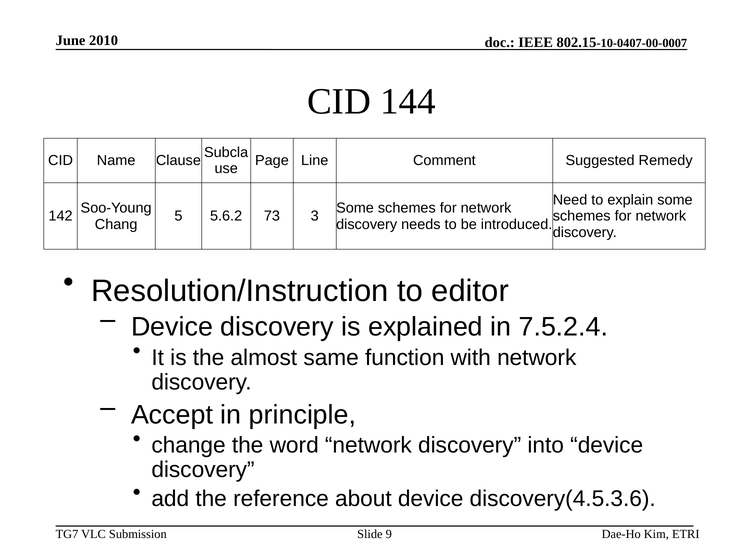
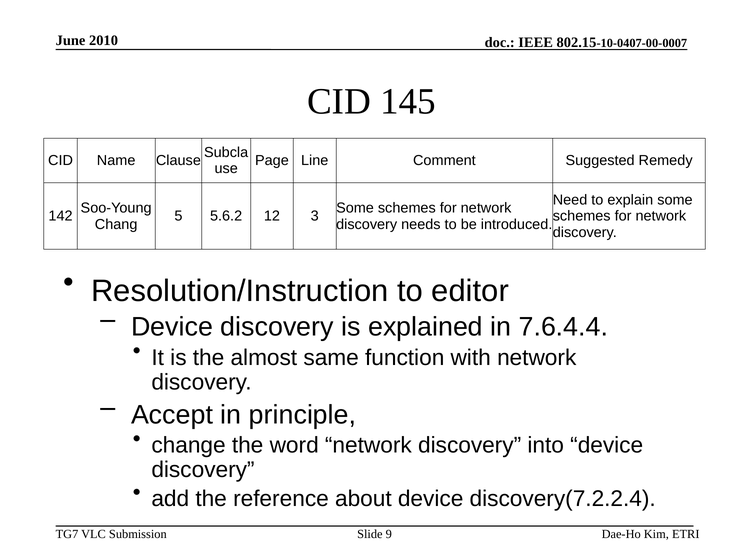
144: 144 -> 145
73: 73 -> 12
7.5.2.4: 7.5.2.4 -> 7.6.4.4
discovery(4.5.3.6: discovery(4.5.3.6 -> discovery(7.2.2.4
